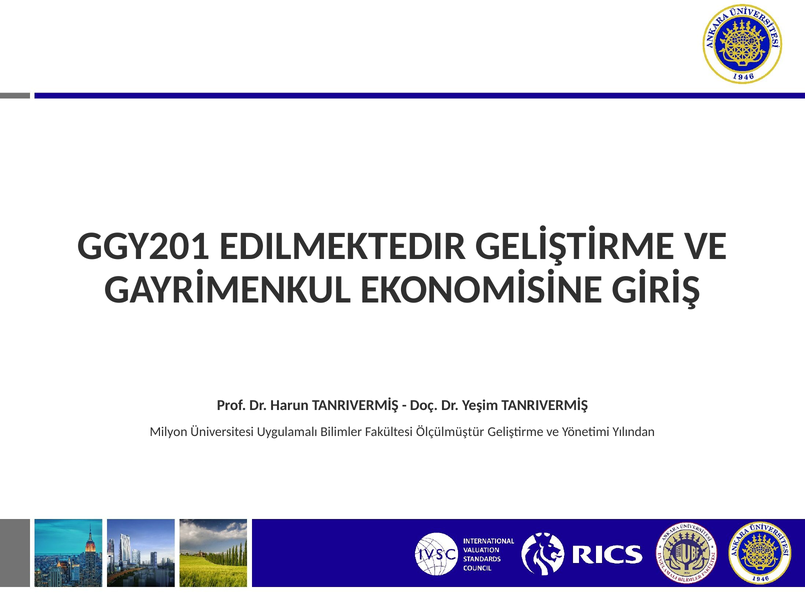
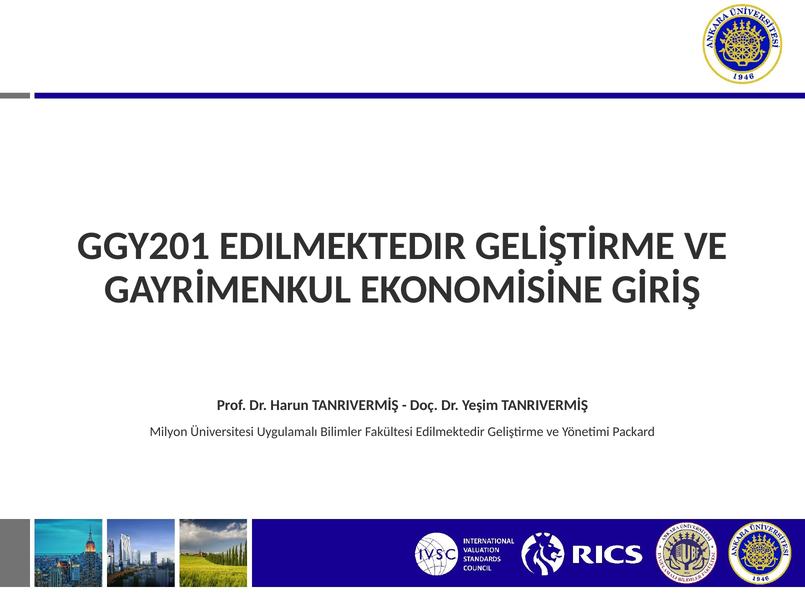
Fakültesi Ölçülmüştür: Ölçülmüştür -> Edilmektedir
Yılından: Yılından -> Packard
